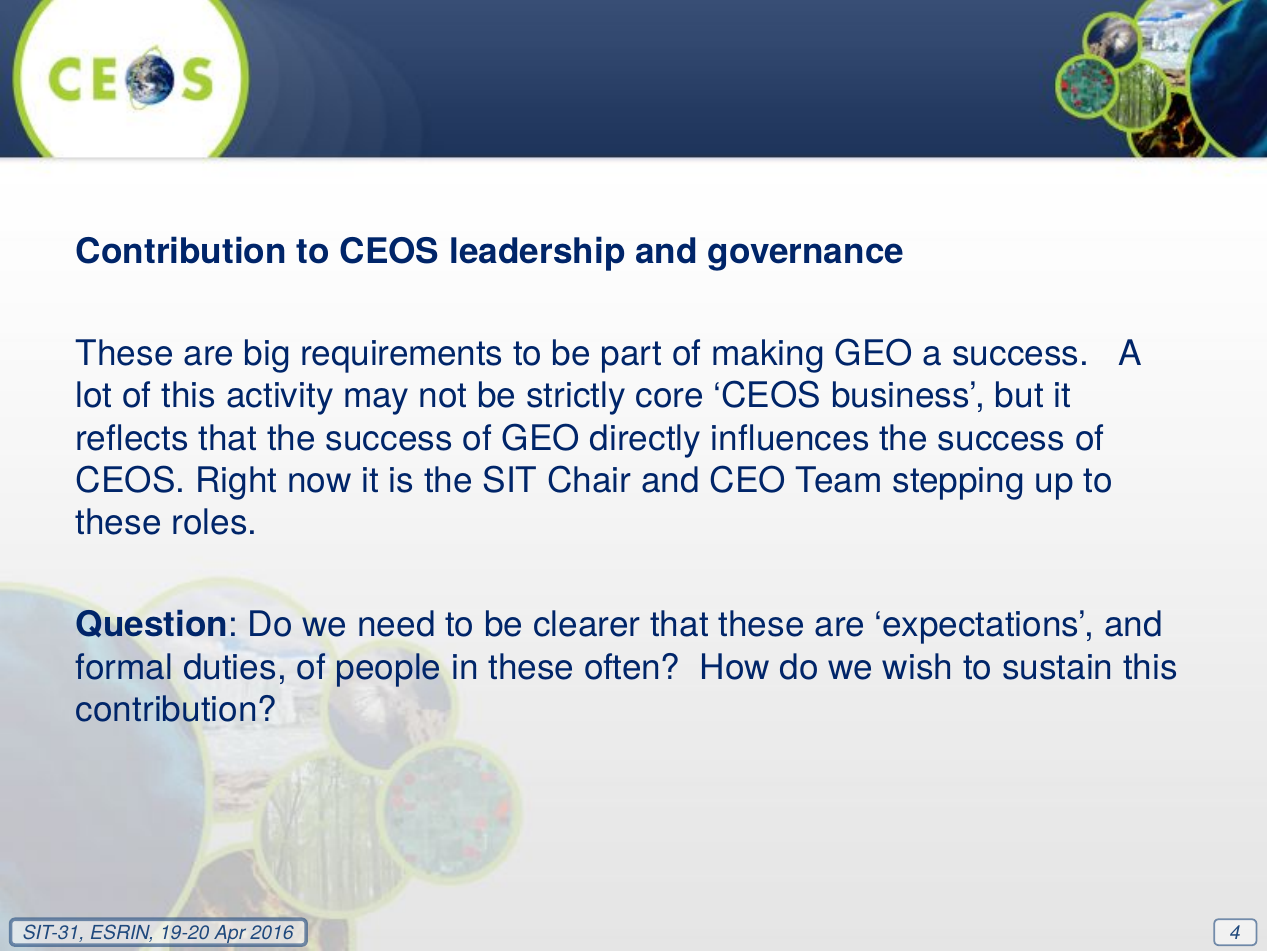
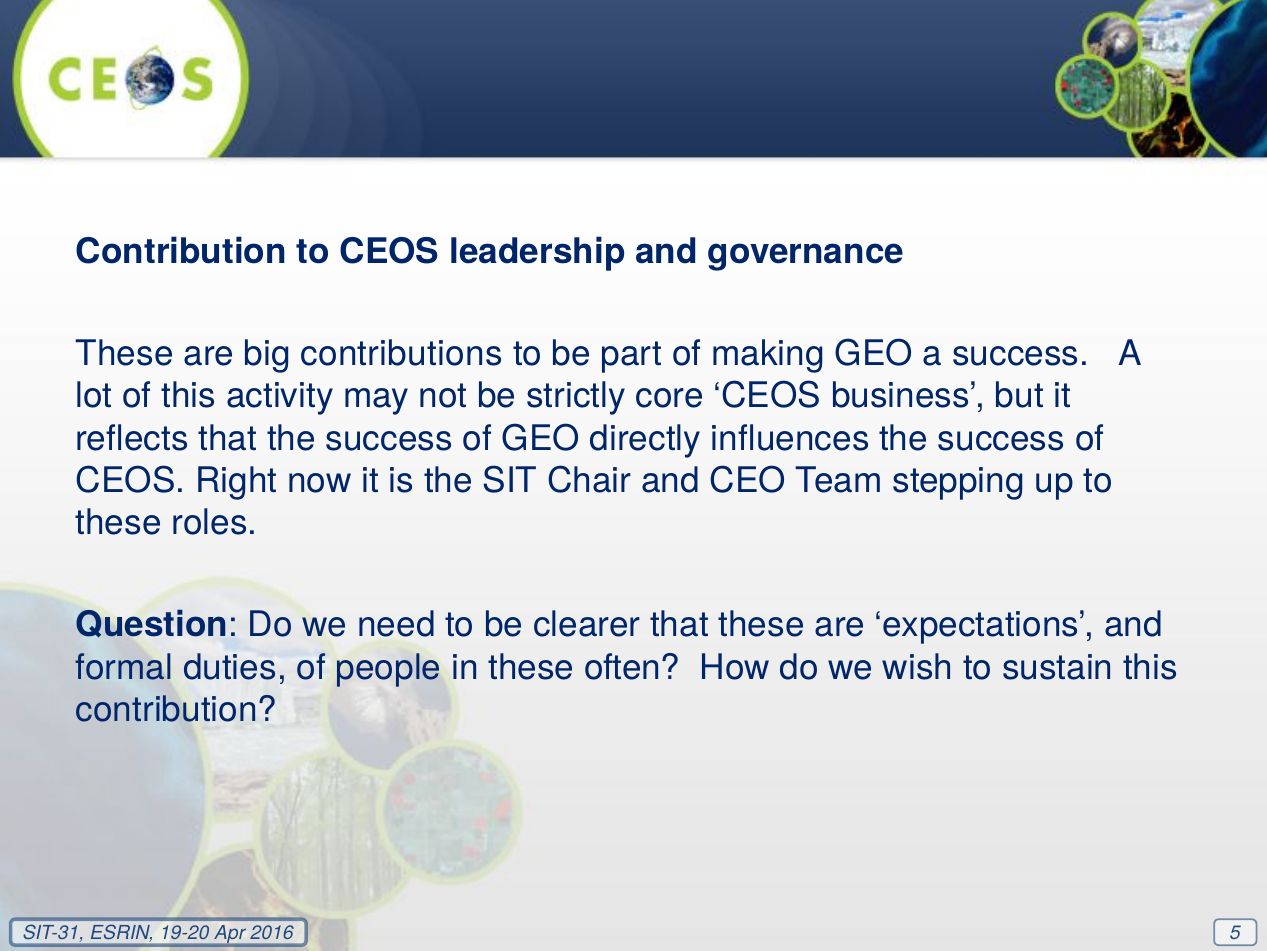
requirements: requirements -> contributions
4: 4 -> 5
